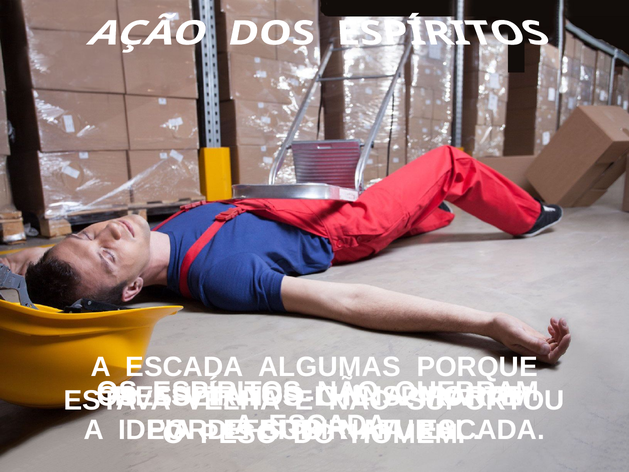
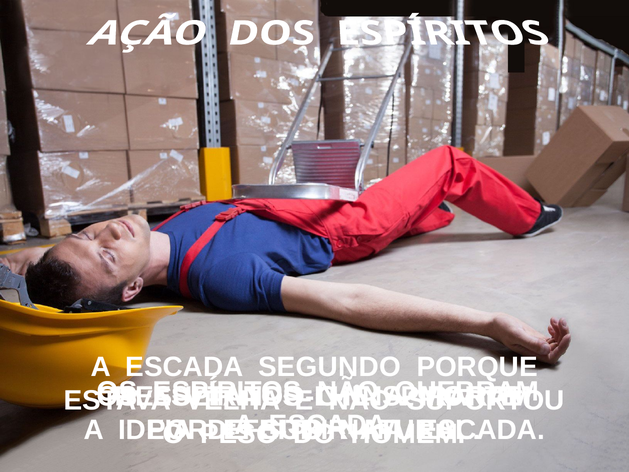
ALGUMAS: ALGUMAS -> SEGUNDO
